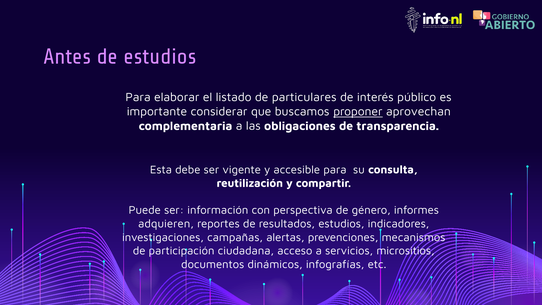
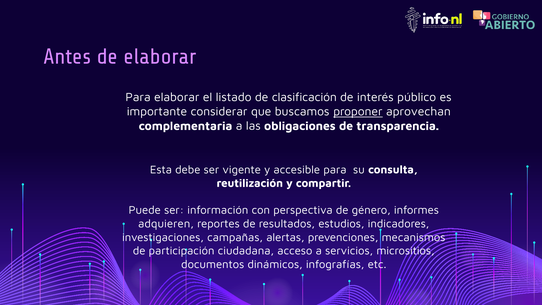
de estudios: estudios -> elaborar
particulares: particulares -> clasificación
